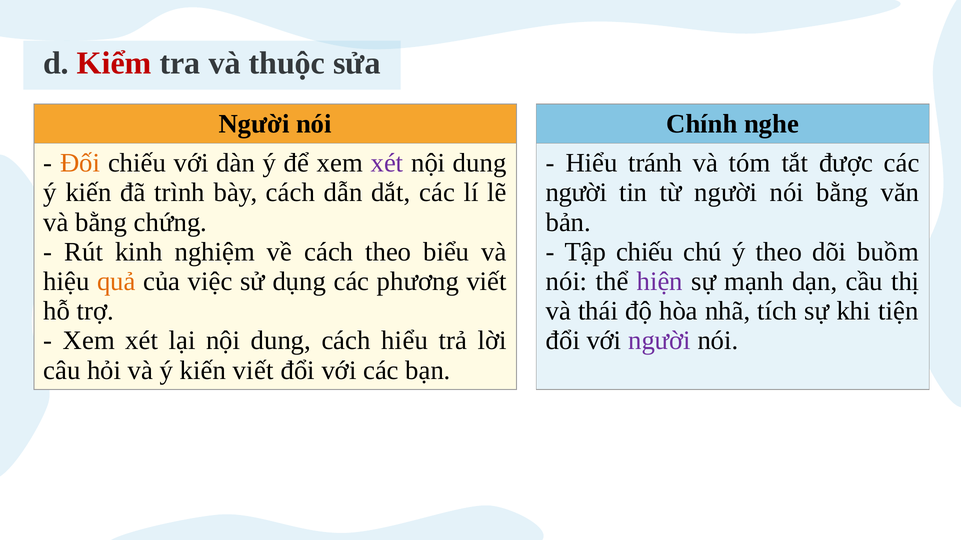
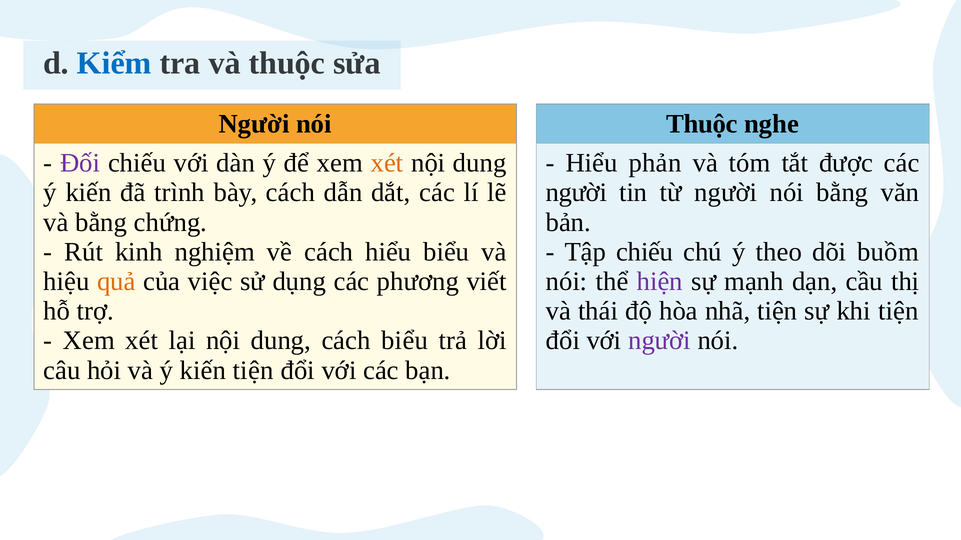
Kiểm colour: red -> blue
Chính at (702, 124): Chính -> Thuộc
Đối colour: orange -> purple
xét at (387, 163) colour: purple -> orange
tránh: tránh -> phản
cách theo: theo -> hiểu
nhã tích: tích -> tiện
cách hiểu: hiểu -> biểu
kiến viết: viết -> tiện
